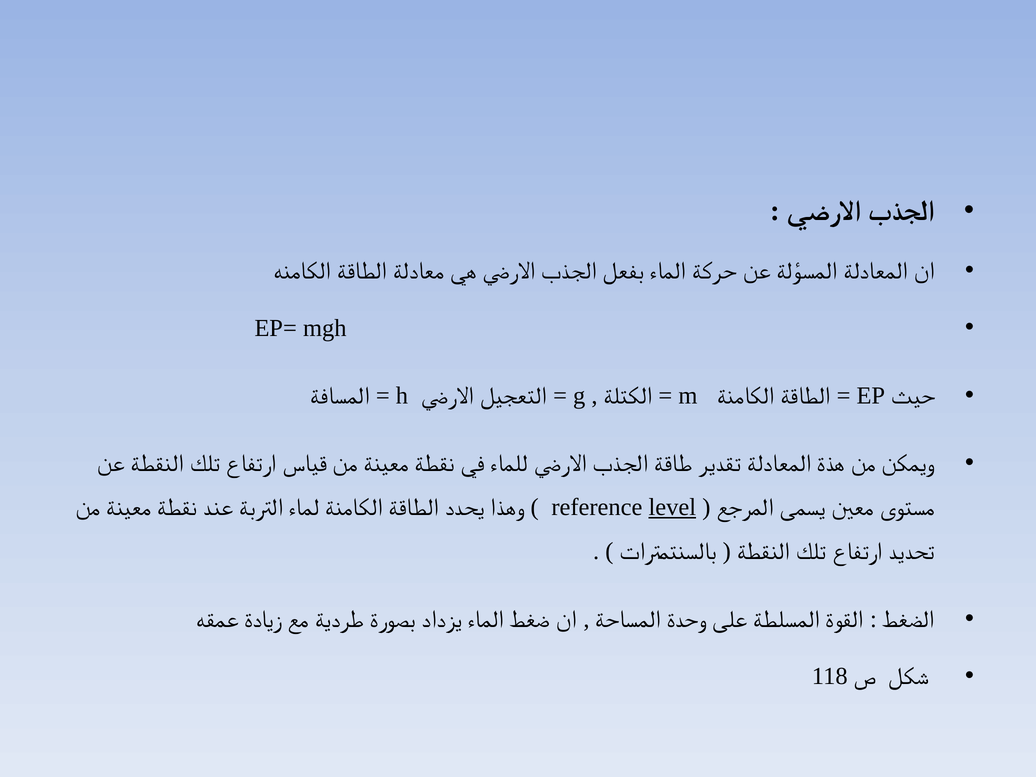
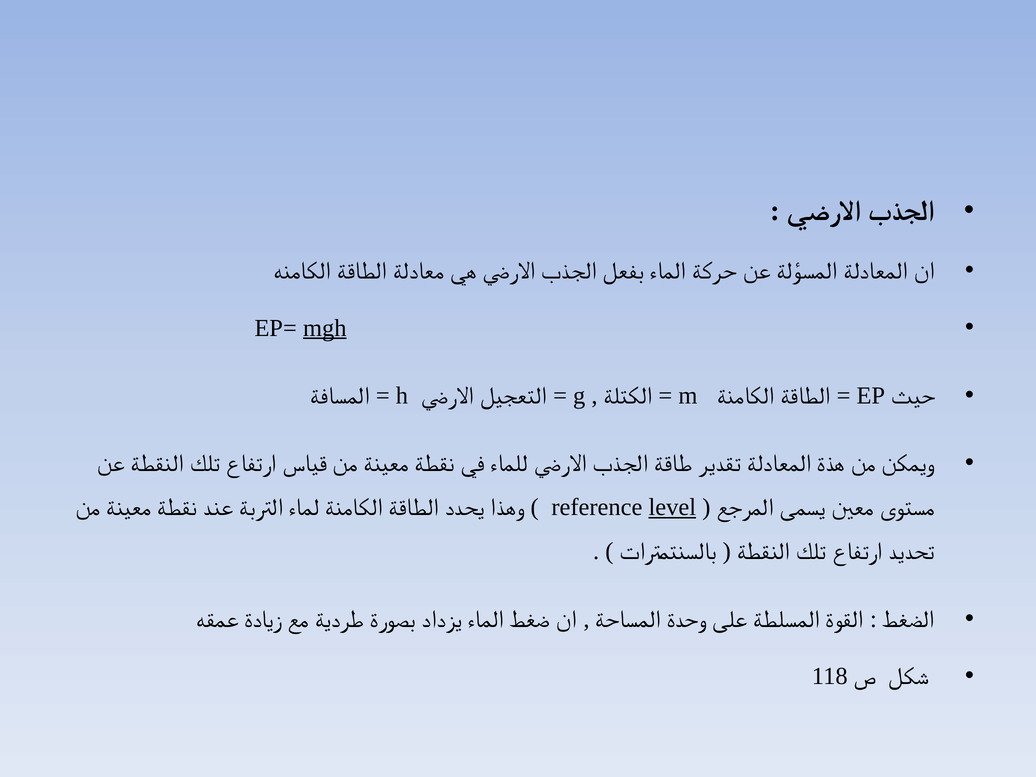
mgh underline: none -> present
